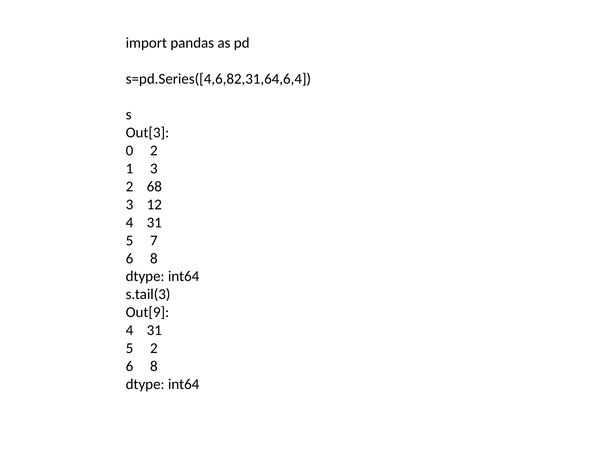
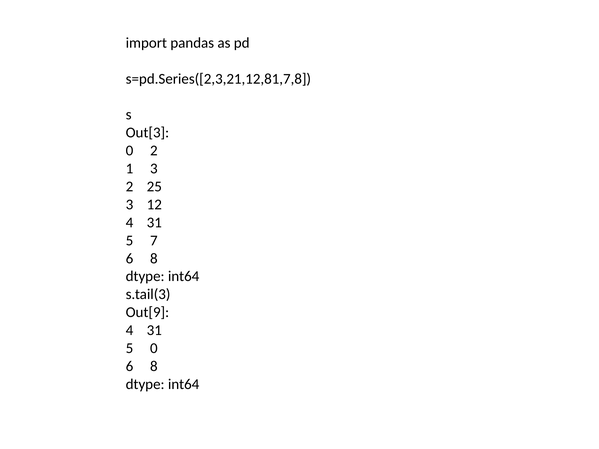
s=pd.Series([4,6,82,31,64,6,4: s=pd.Series([4,6,82,31,64,6,4 -> s=pd.Series([2,3,21,12,81,7,8
68: 68 -> 25
5 2: 2 -> 0
